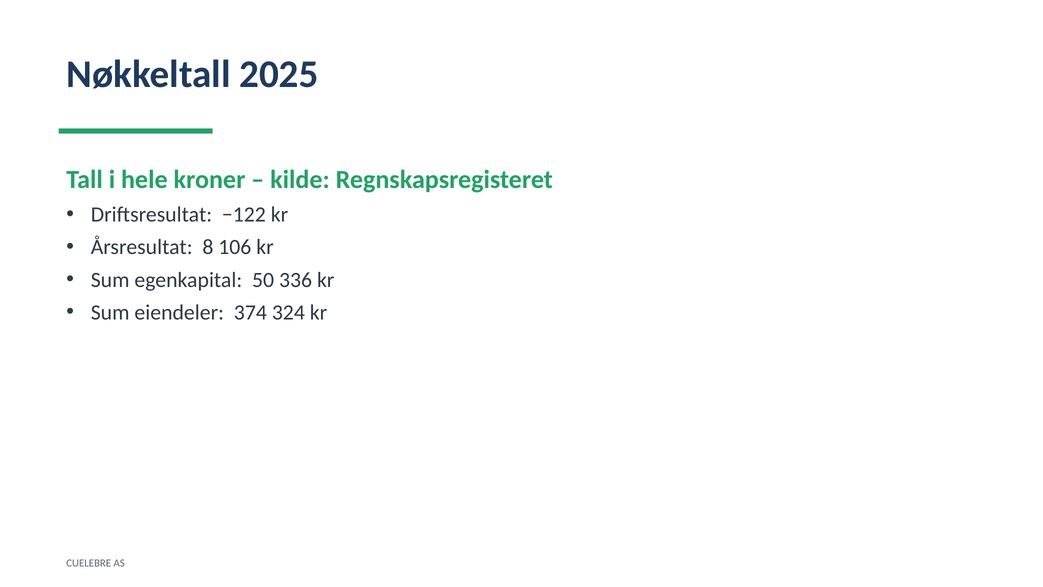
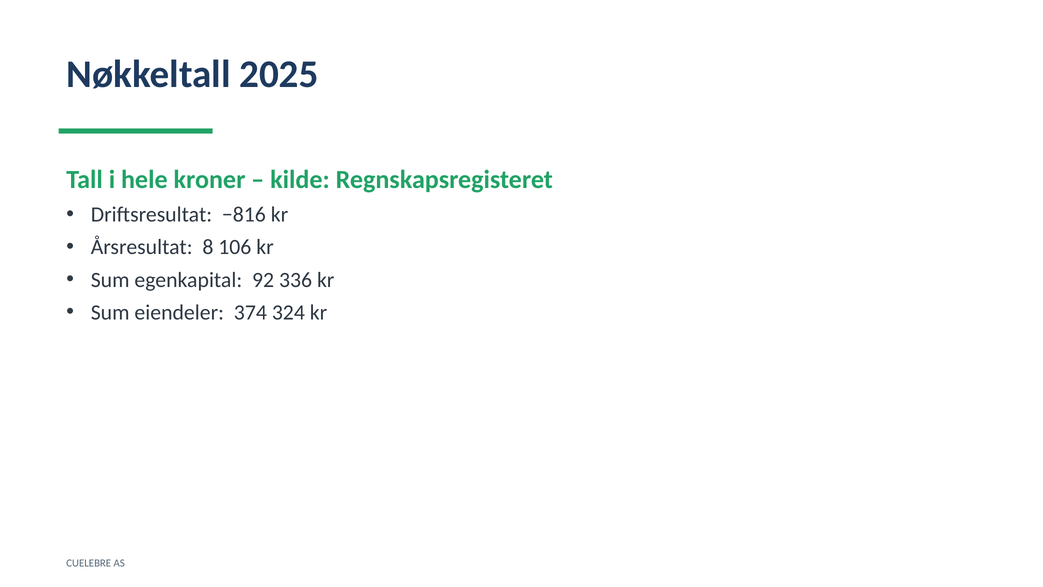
−122: −122 -> −816
50: 50 -> 92
